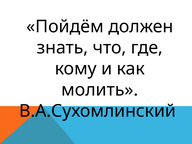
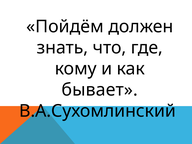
молить: молить -> бывает
